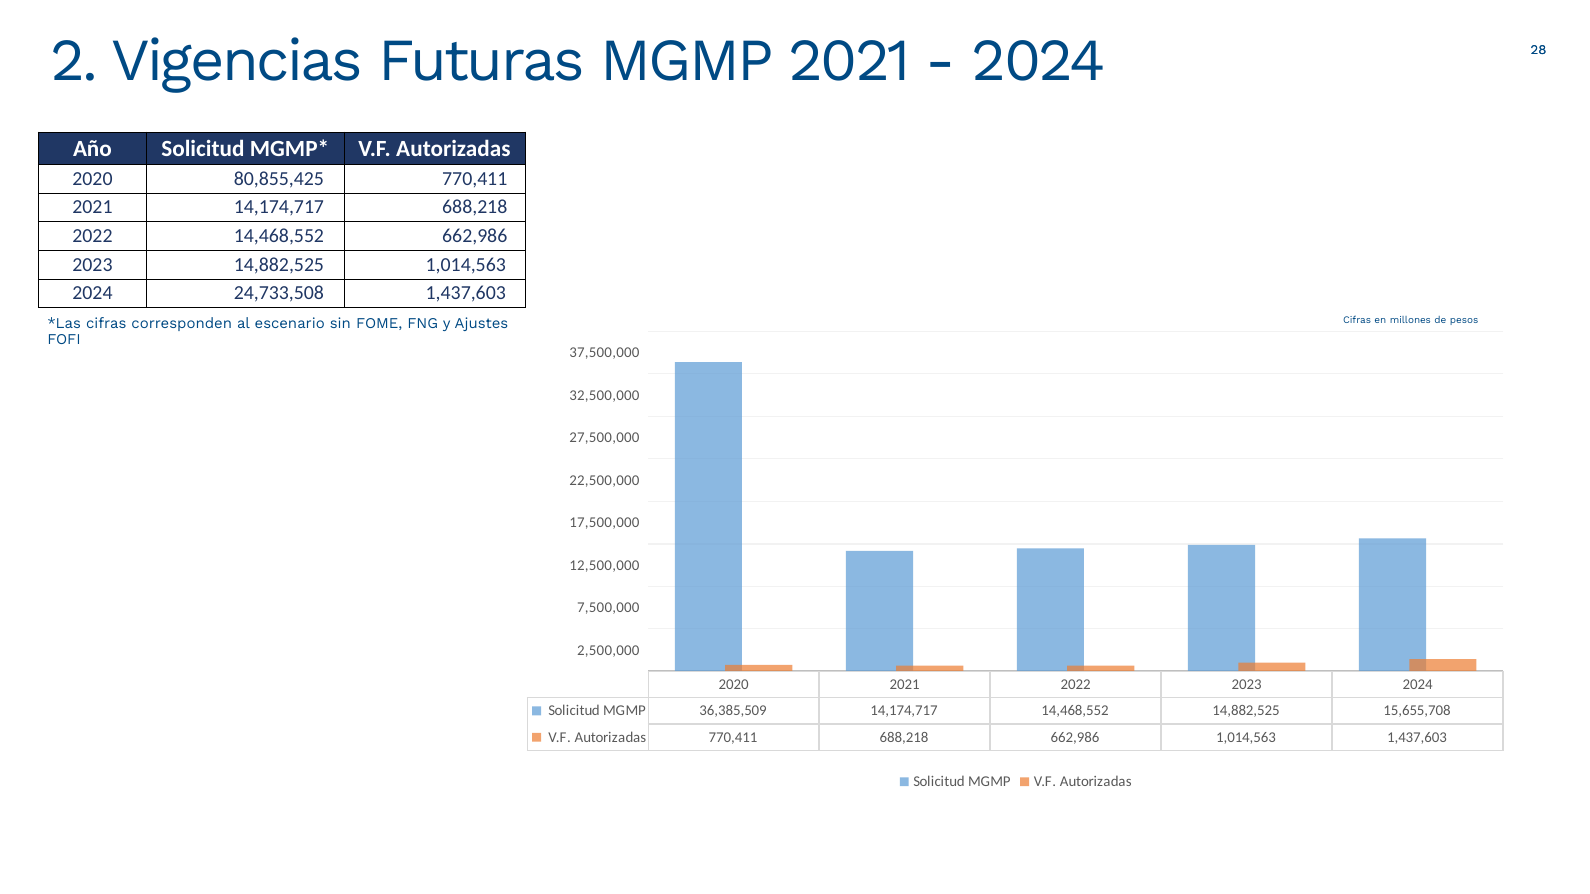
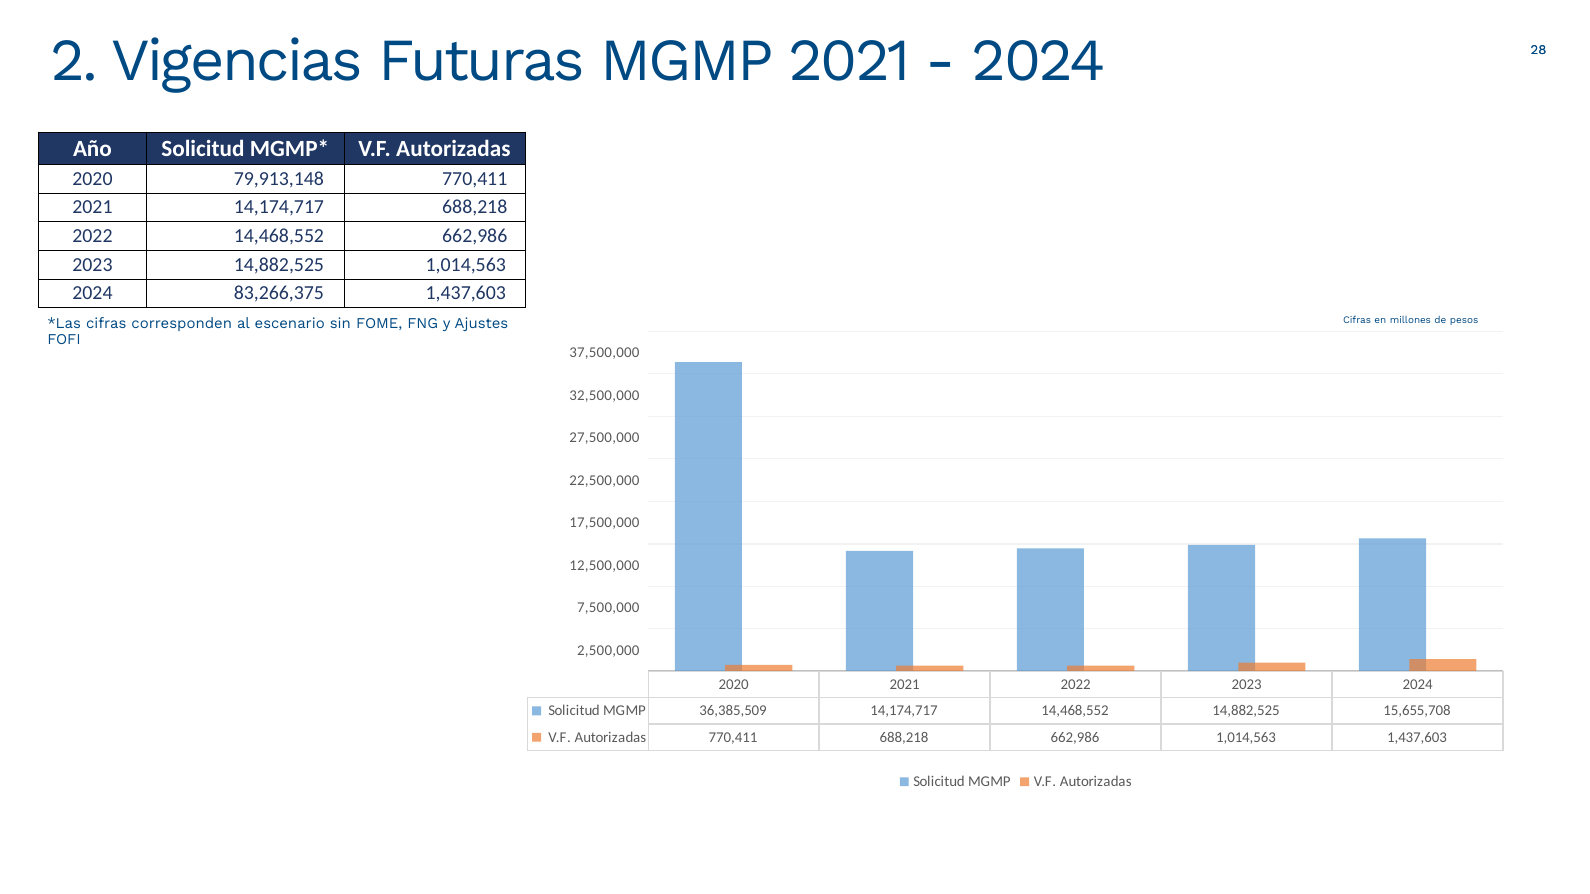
80,855,425: 80,855,425 -> 79,913,148
24,733,508: 24,733,508 -> 83,266,375
